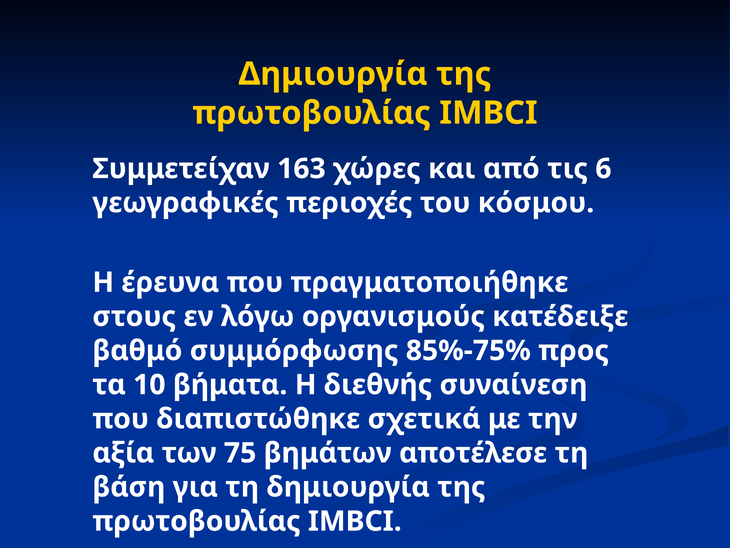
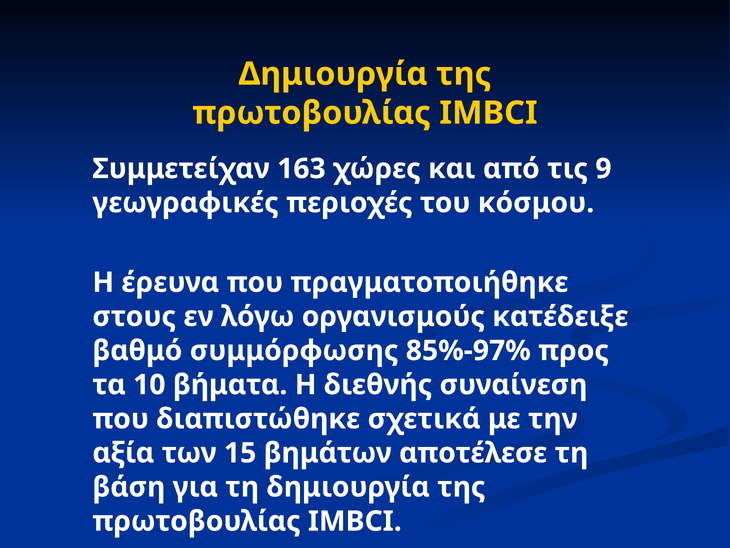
6: 6 -> 9
85%-75%: 85%-75% -> 85%-97%
75: 75 -> 15
